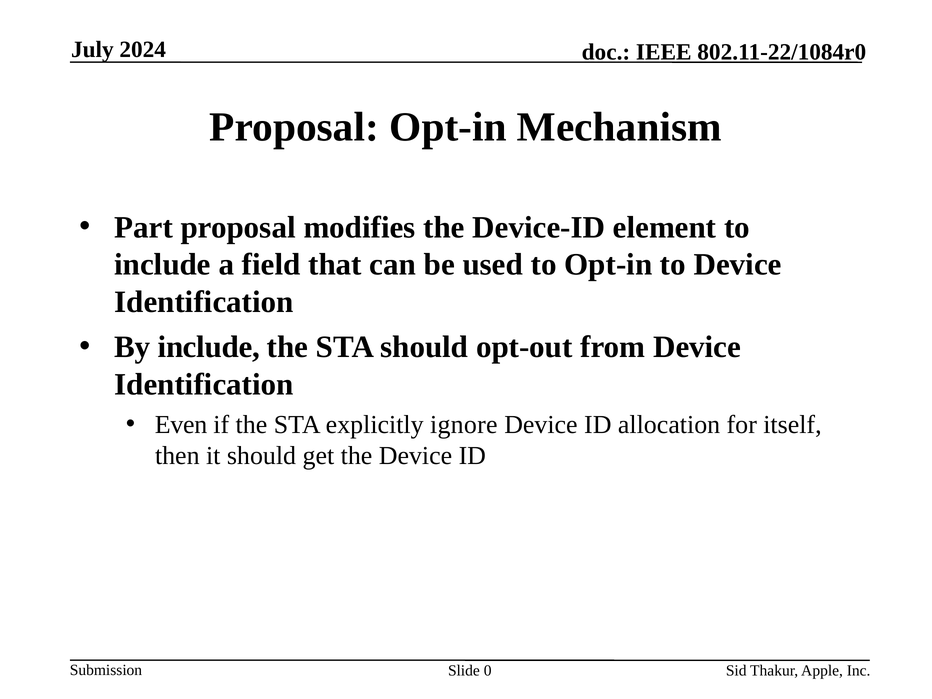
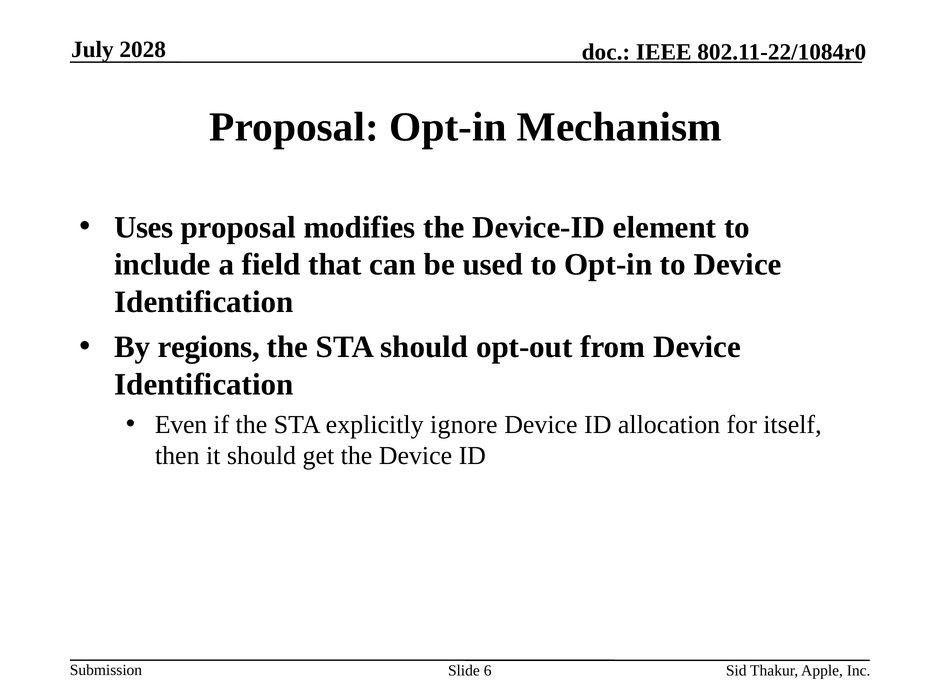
2024: 2024 -> 2028
Part: Part -> Uses
By include: include -> regions
0: 0 -> 6
